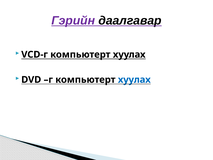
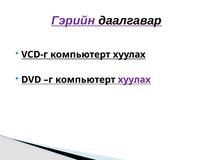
хуулах at (134, 80) colour: blue -> purple
